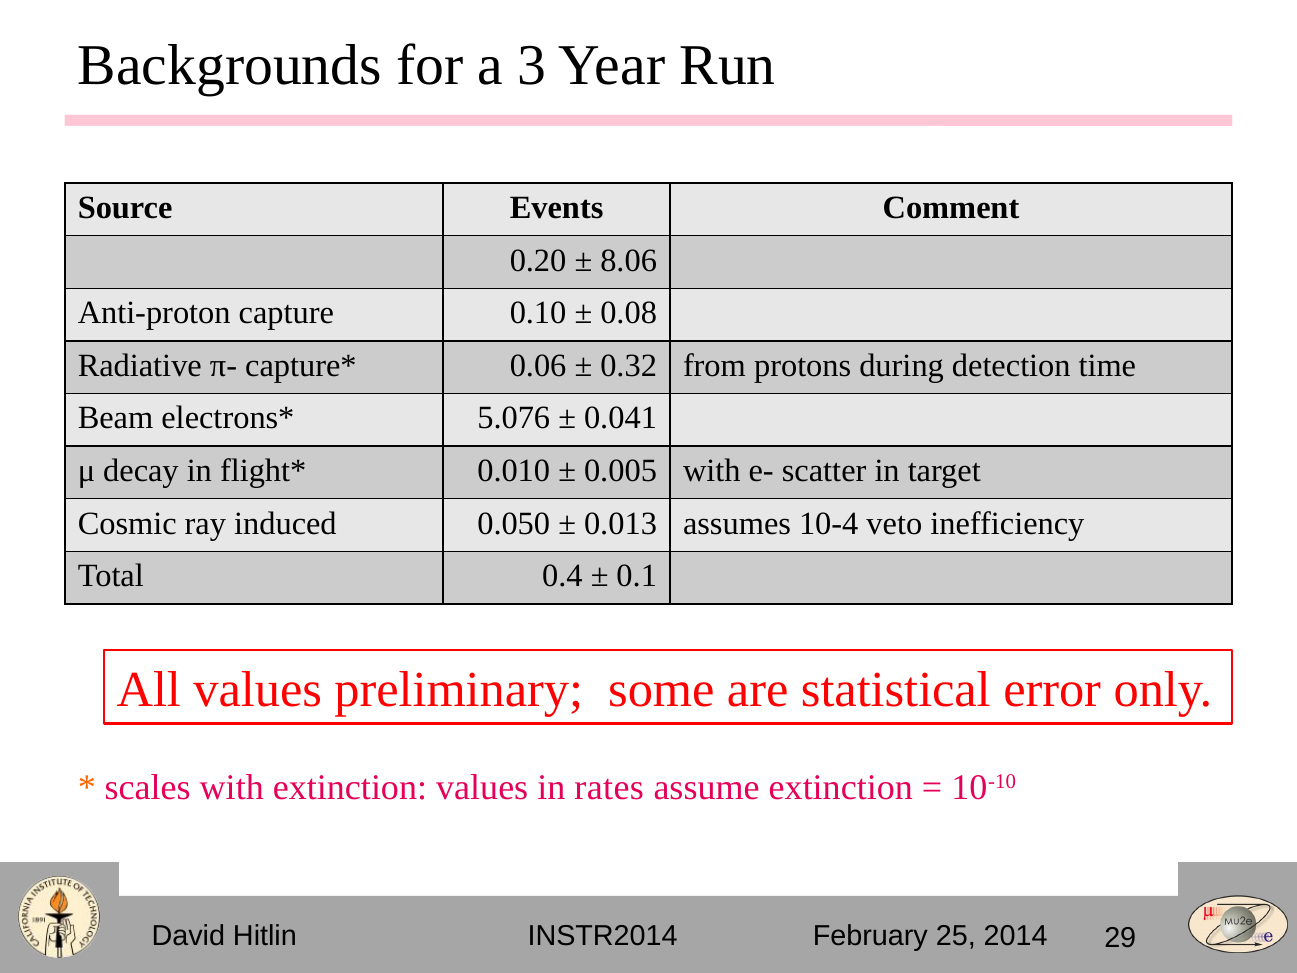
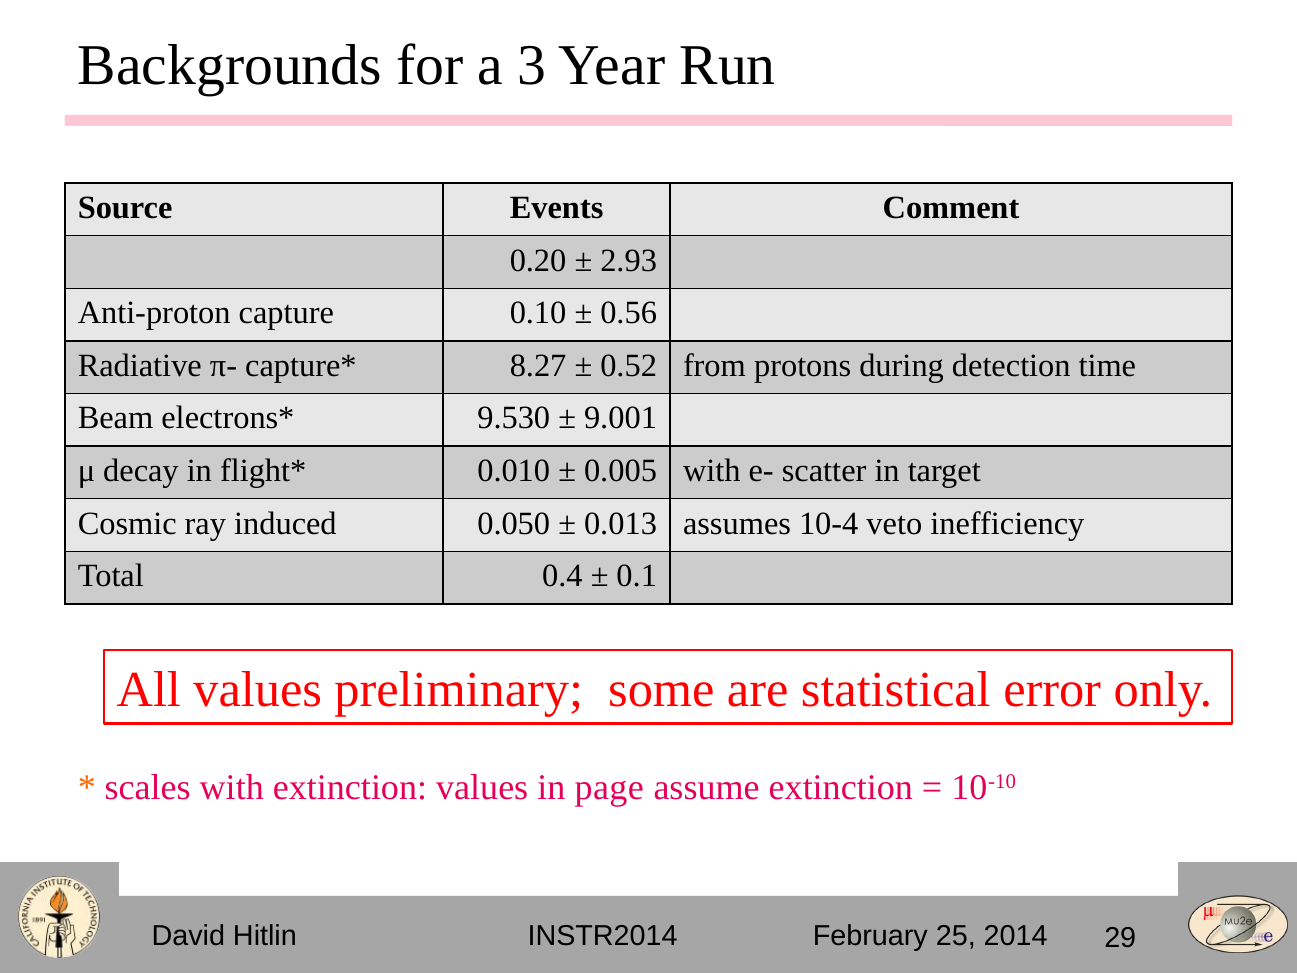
8.06: 8.06 -> 2.93
0.08: 0.08 -> 0.56
0.06: 0.06 -> 8.27
0.32: 0.32 -> 0.52
5.076: 5.076 -> 9.530
0.041: 0.041 -> 9.001
rates: rates -> page
